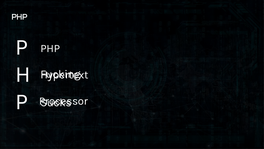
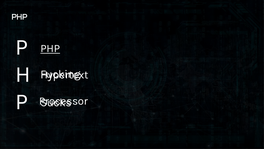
PHP at (50, 48) underline: none -> present
